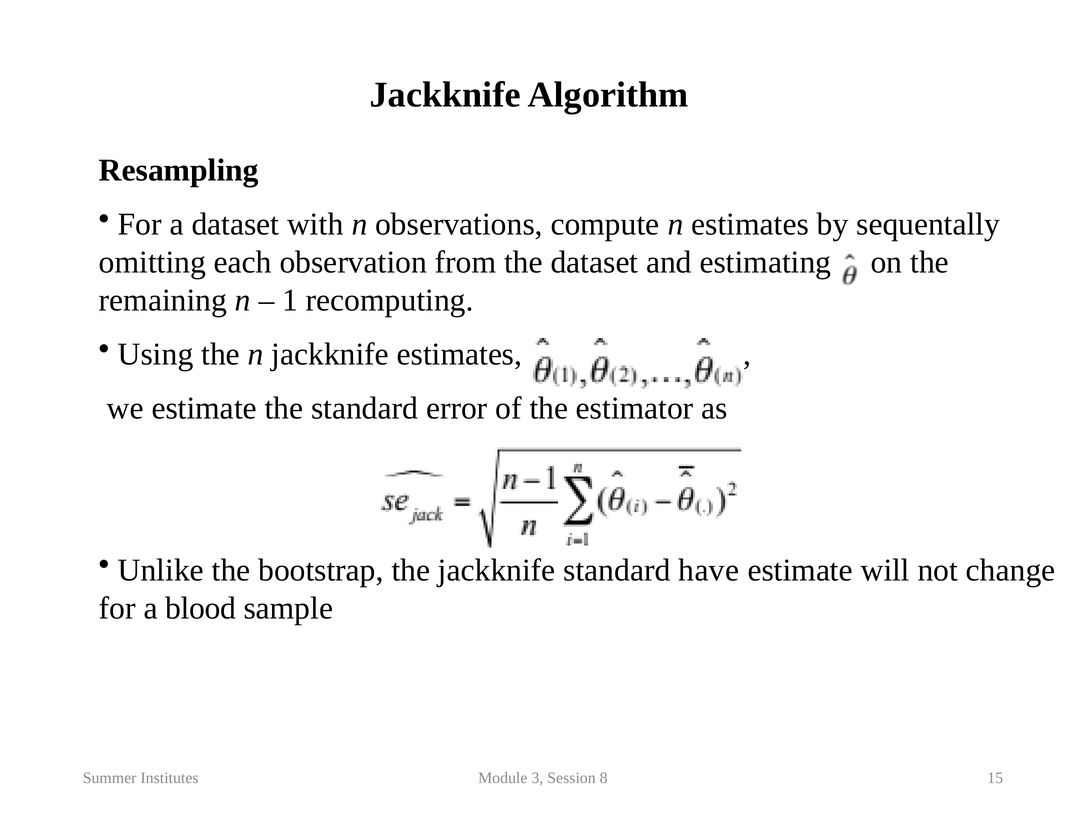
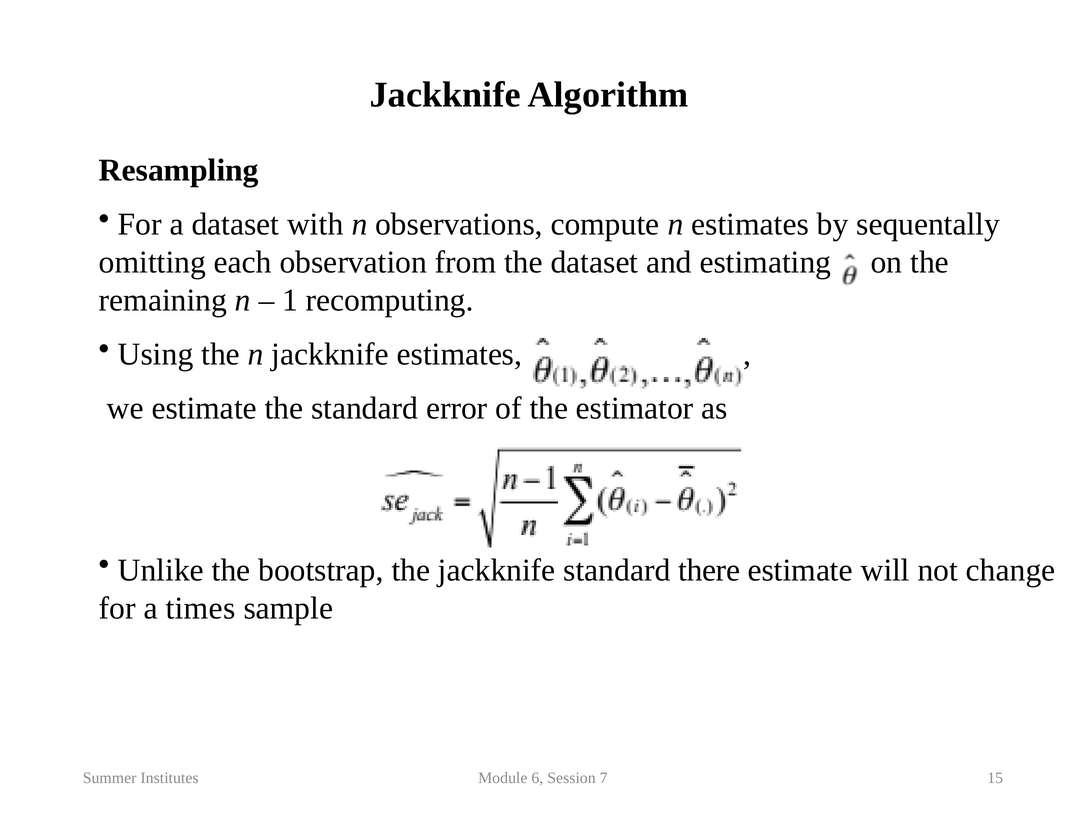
have: have -> there
blood: blood -> times
3: 3 -> 6
8: 8 -> 7
